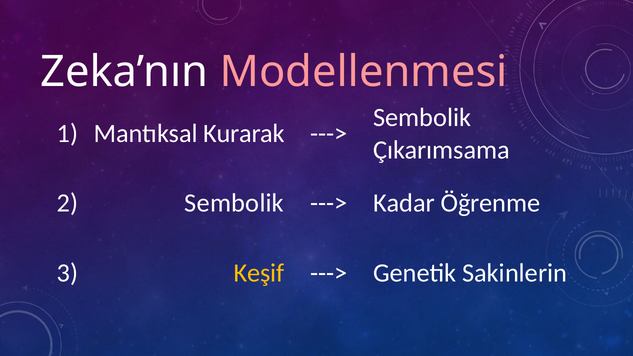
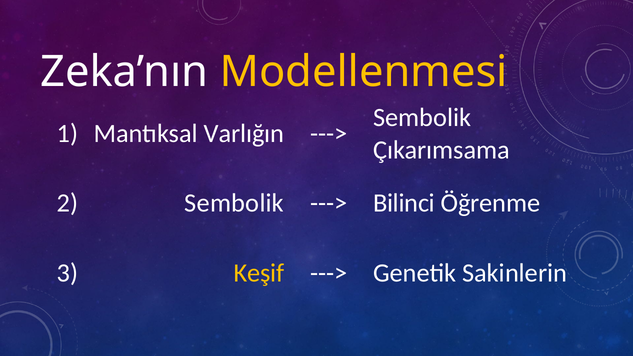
Modellenmesi colour: pink -> yellow
Kurarak: Kurarak -> Varlığın
Kadar: Kadar -> Bilinci
